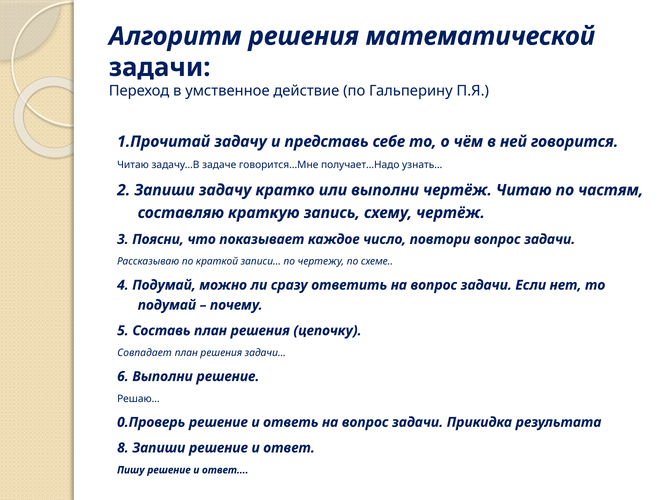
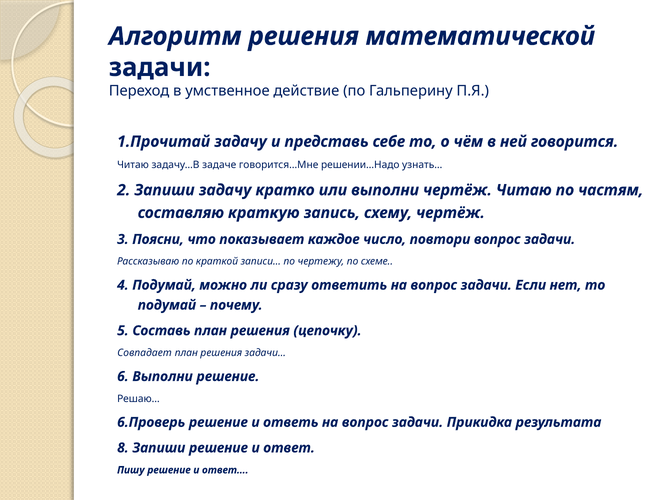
получает…Надо: получает…Надо -> решении…Надо
0.Проверь: 0.Проверь -> 6.Проверь
